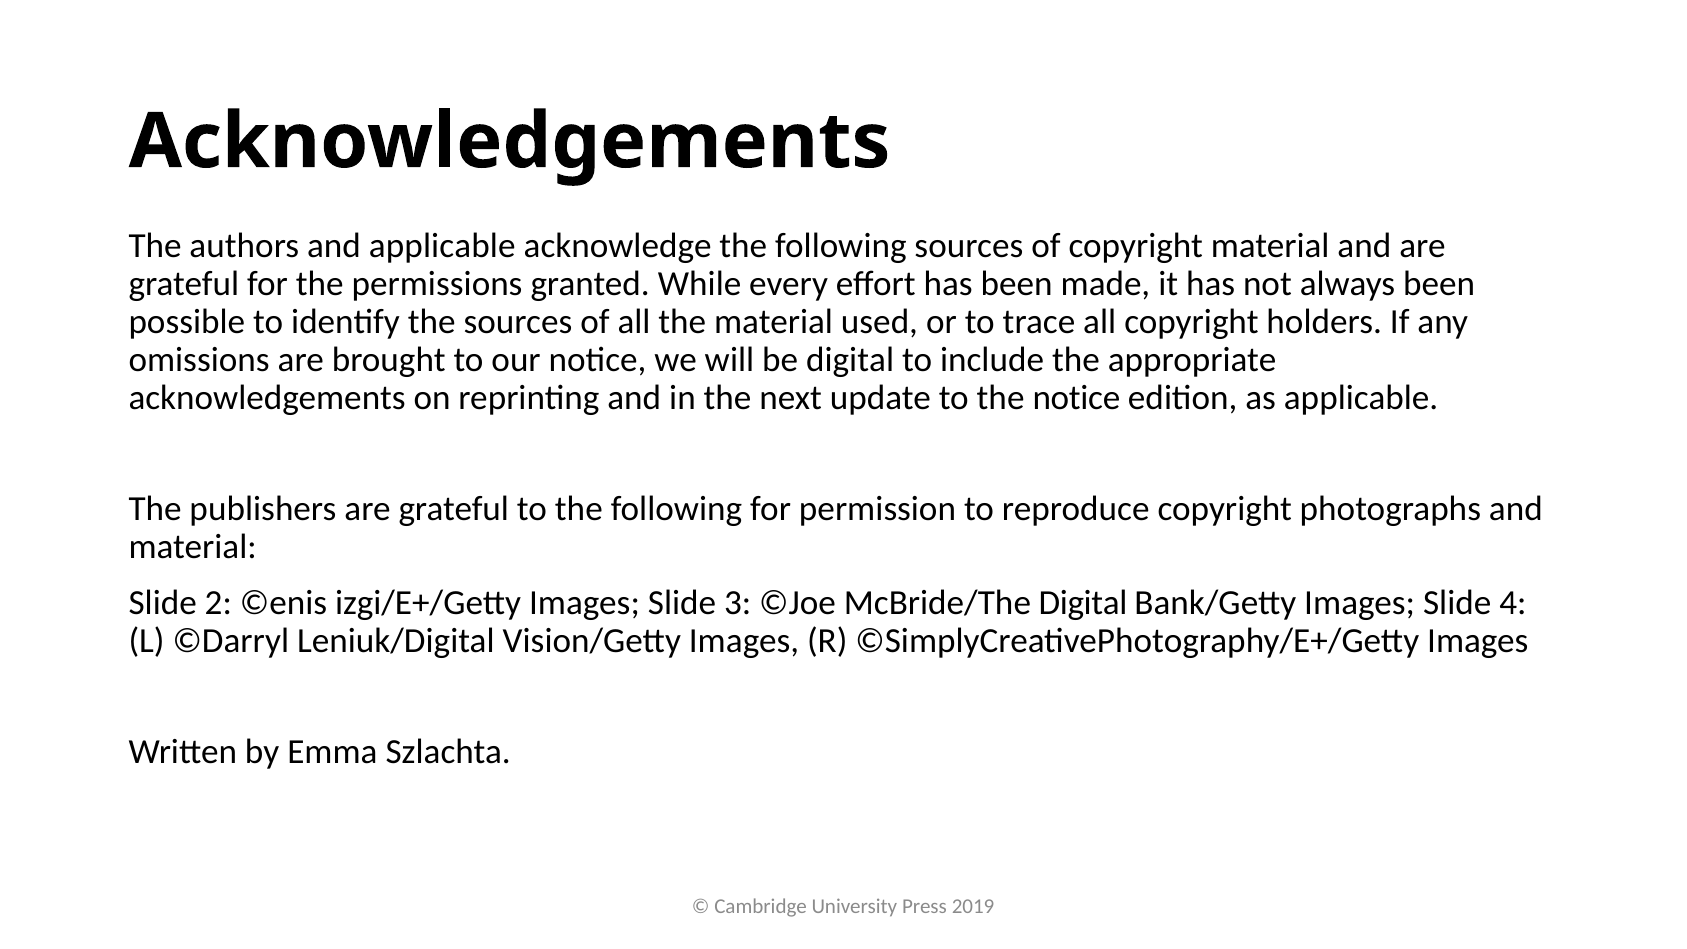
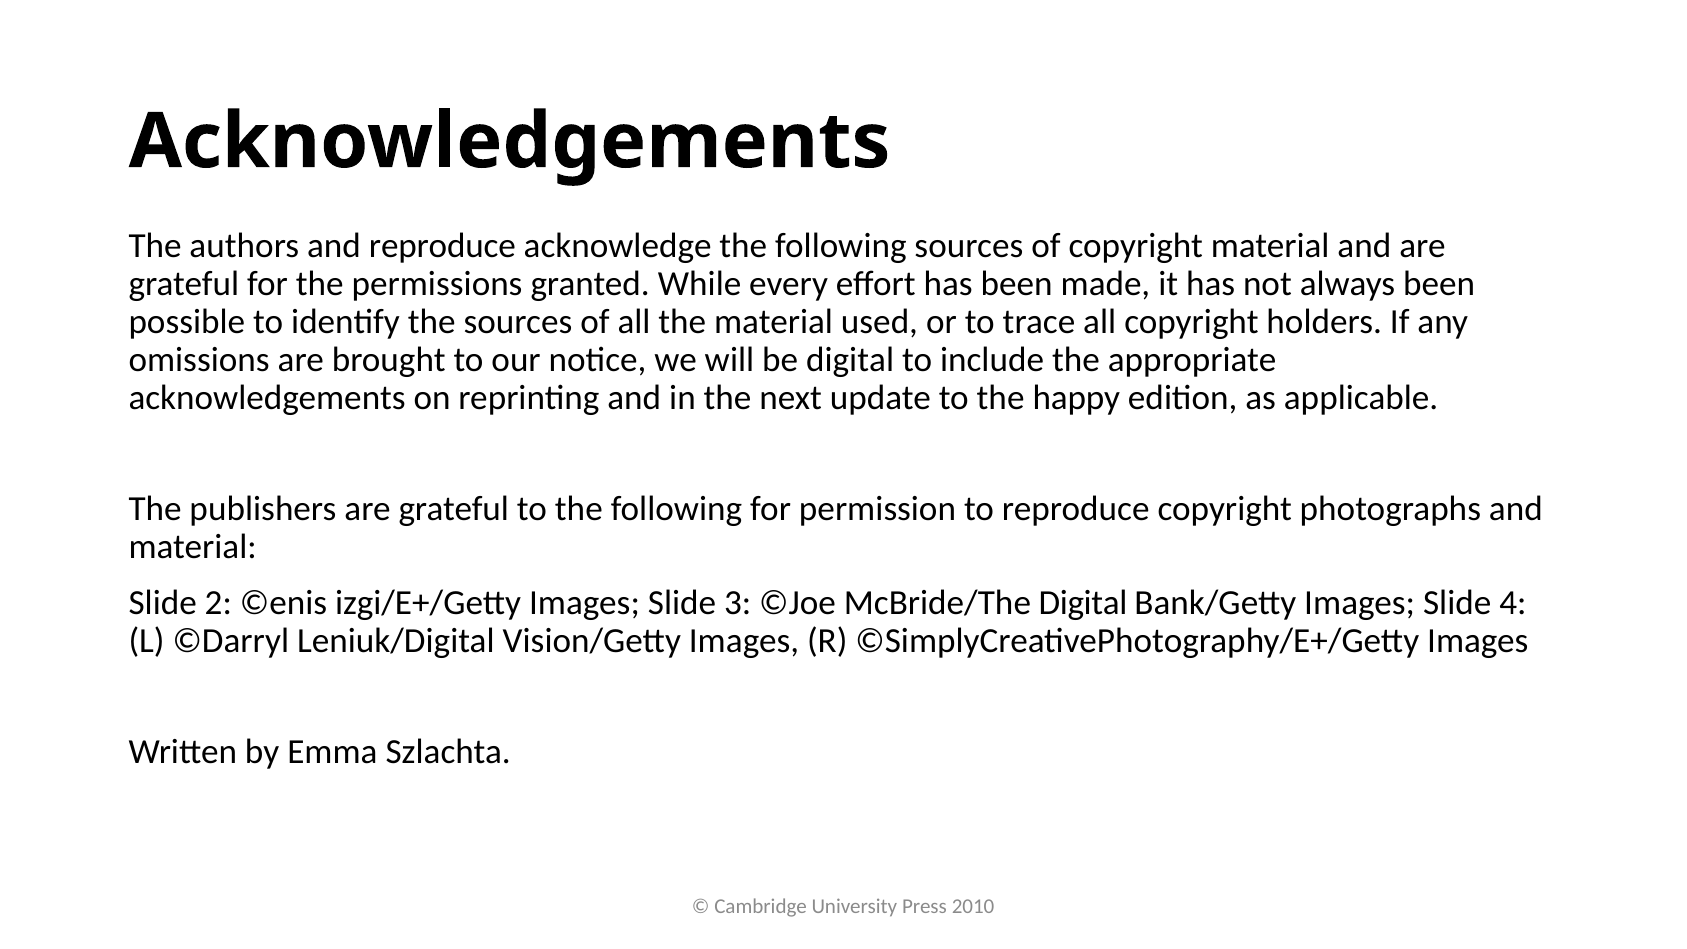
and applicable: applicable -> reproduce
the notice: notice -> happy
2019: 2019 -> 2010
